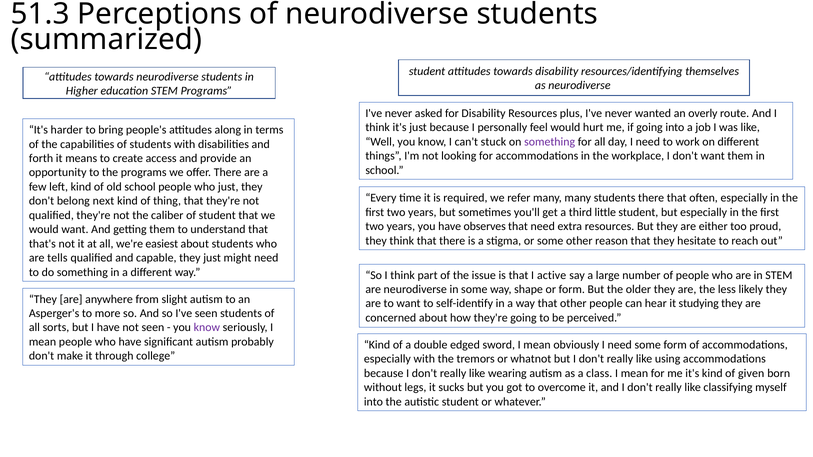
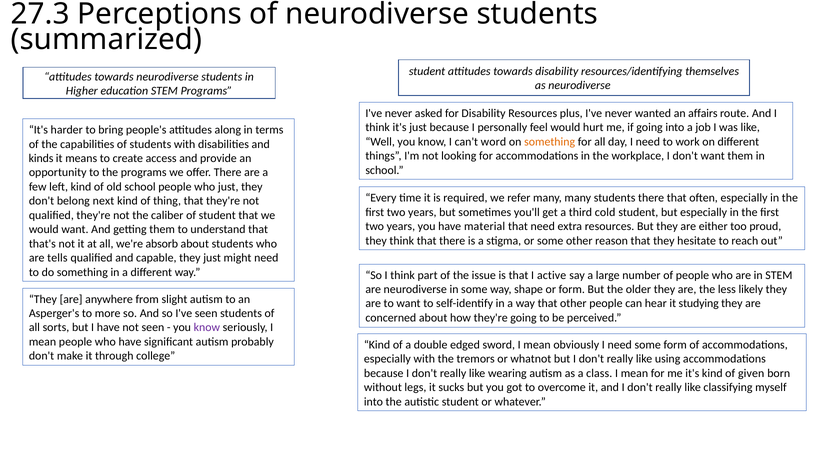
51.3: 51.3 -> 27.3
overly: overly -> affairs
stuck: stuck -> word
something at (550, 142) colour: purple -> orange
forth: forth -> kinds
little: little -> cold
observes: observes -> material
easiest: easiest -> absorb
